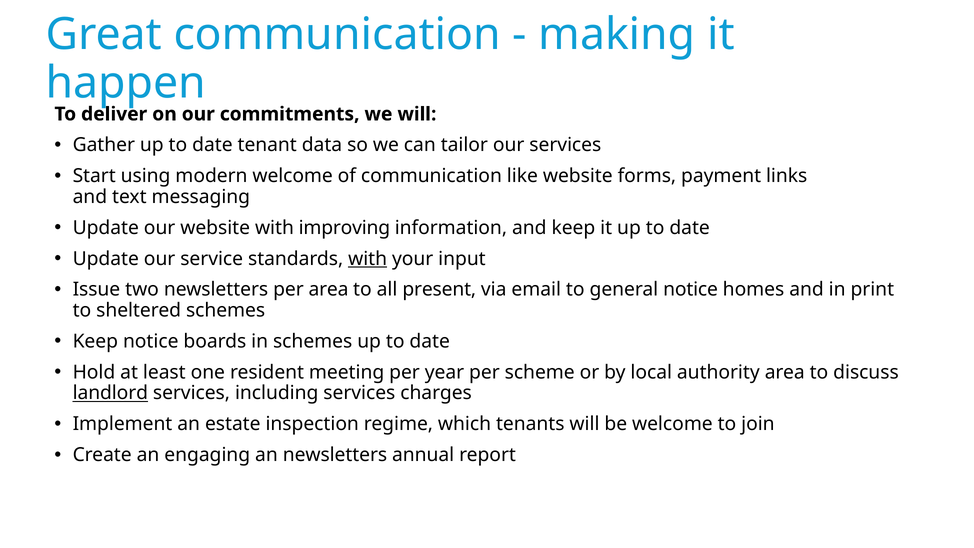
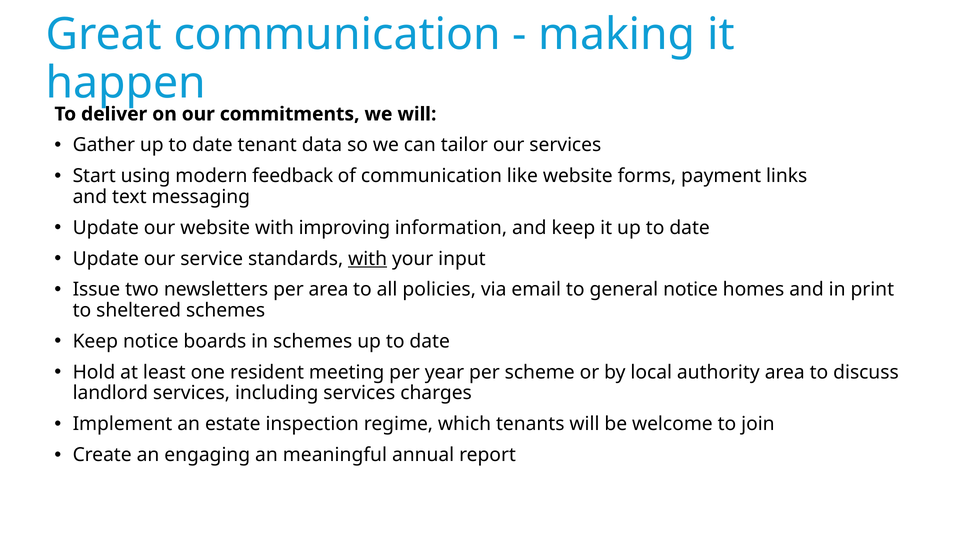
modern welcome: welcome -> feedback
present: present -> policies
landlord underline: present -> none
an newsletters: newsletters -> meaningful
